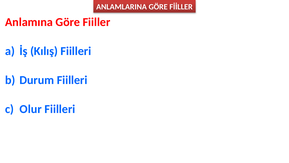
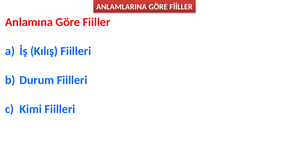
Olur: Olur -> Kimi
